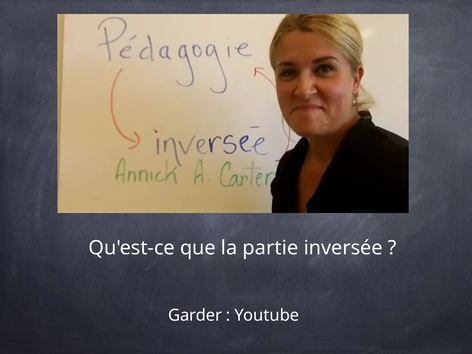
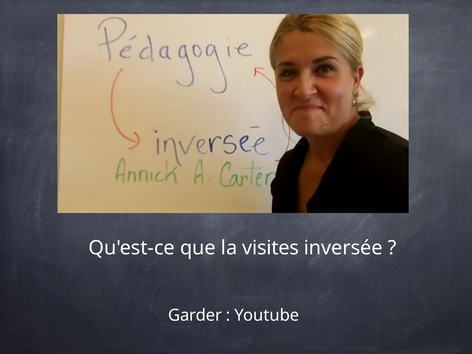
partie: partie -> visites
